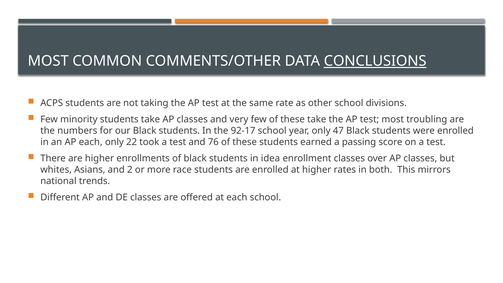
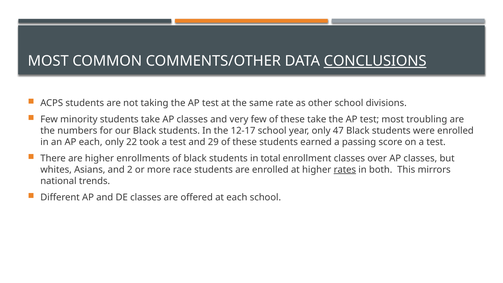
92-17: 92-17 -> 12-17
76: 76 -> 29
idea: idea -> total
rates underline: none -> present
